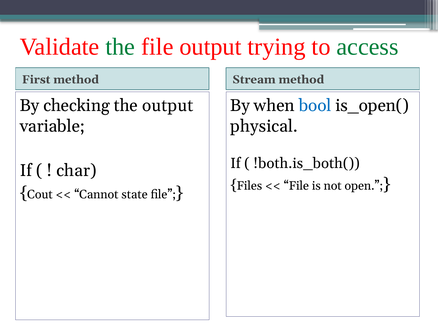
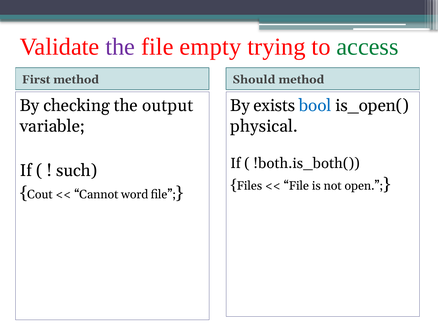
the at (120, 47) colour: green -> purple
file output: output -> empty
Stream: Stream -> Should
when: when -> exists
char: char -> such
state: state -> word
